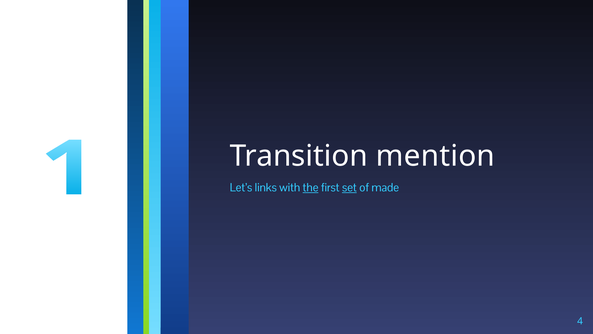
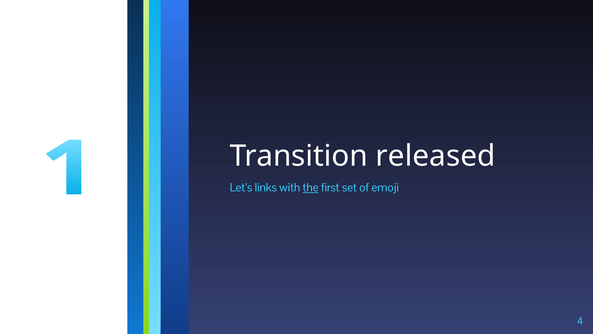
mention: mention -> released
set underline: present -> none
made: made -> emoji
